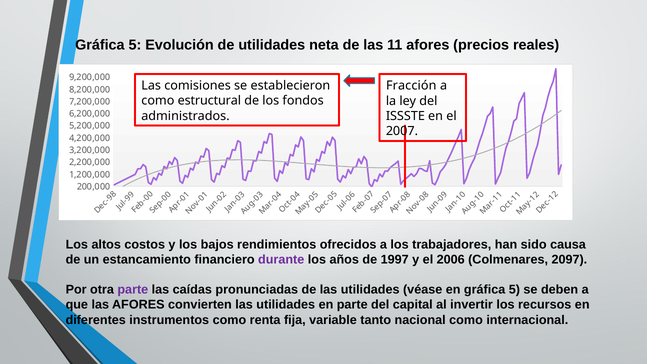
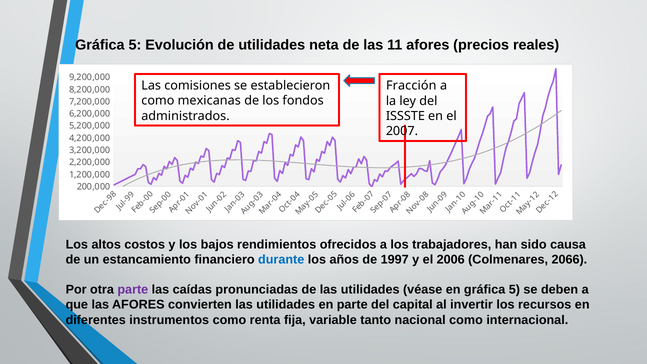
estructural: estructural -> mexicanas
durante colour: purple -> blue
2097: 2097 -> 2066
